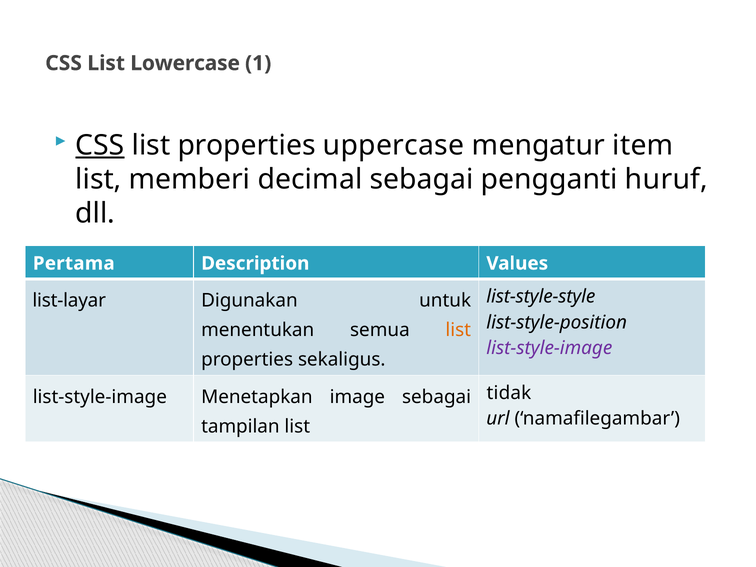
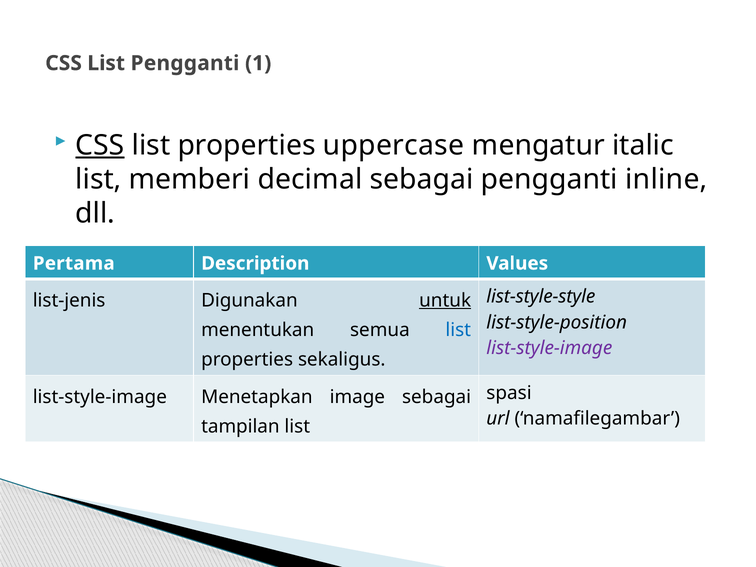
List Lowercase: Lowercase -> Pengganti
item: item -> italic
huruf: huruf -> inline
list-layar: list-layar -> list-jenis
untuk underline: none -> present
list at (458, 330) colour: orange -> blue
tidak: tidak -> spasi
